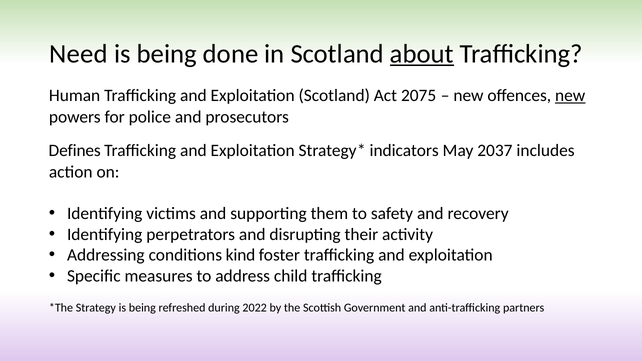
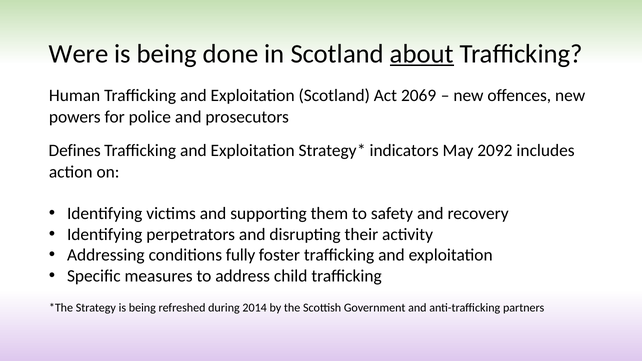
Need: Need -> Were
2075: 2075 -> 2069
new at (570, 96) underline: present -> none
2037: 2037 -> 2092
kind: kind -> fully
2022: 2022 -> 2014
